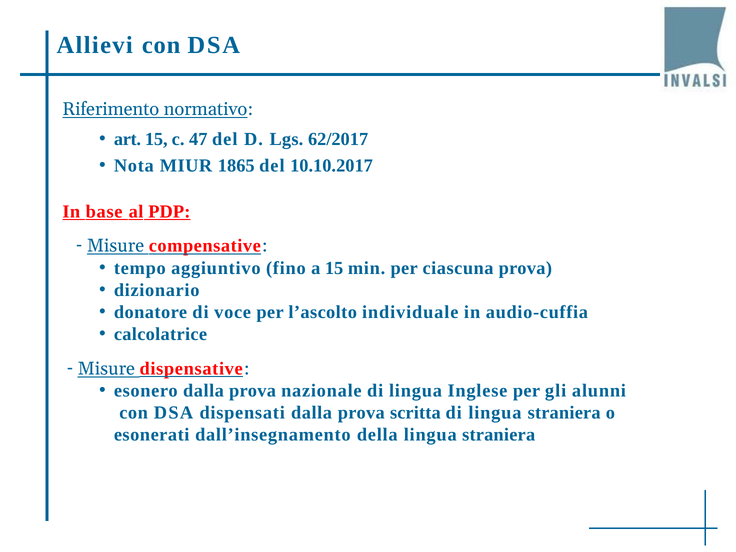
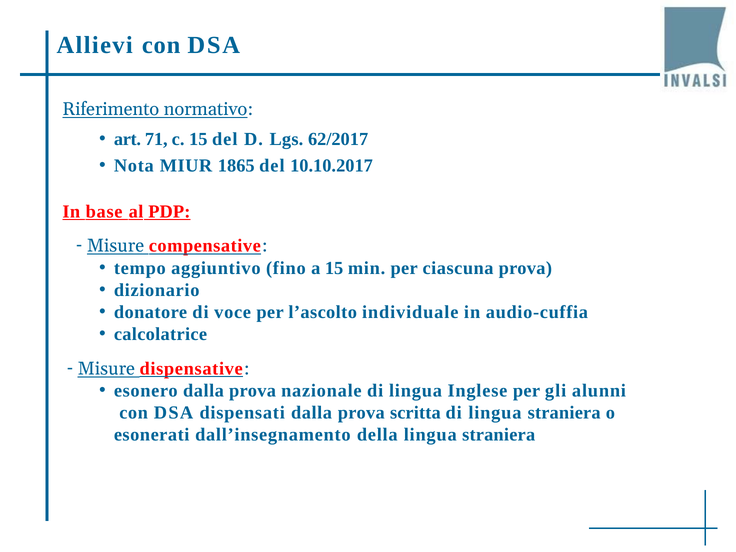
art 15: 15 -> 71
c 47: 47 -> 15
